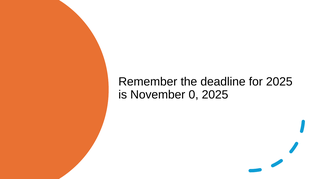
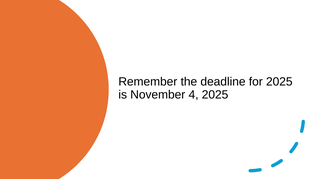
0: 0 -> 4
